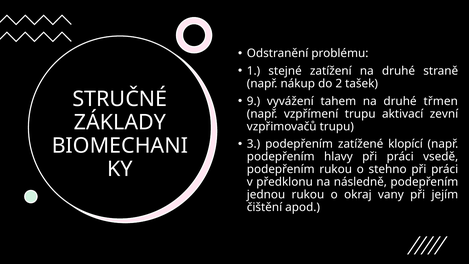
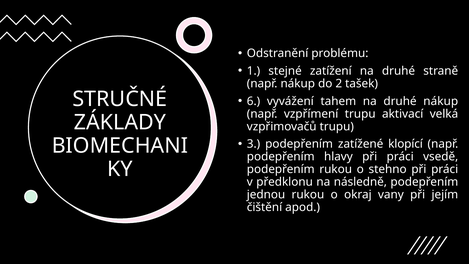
9: 9 -> 6
druhé třmen: třmen -> nákup
zevní: zevní -> velká
